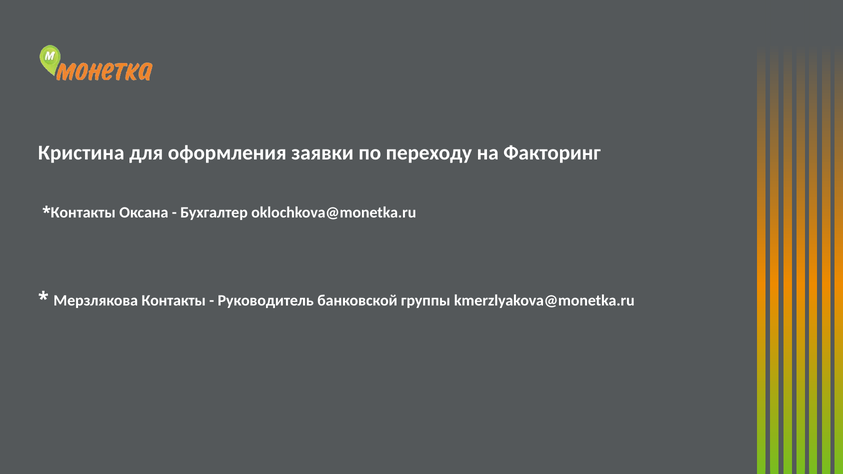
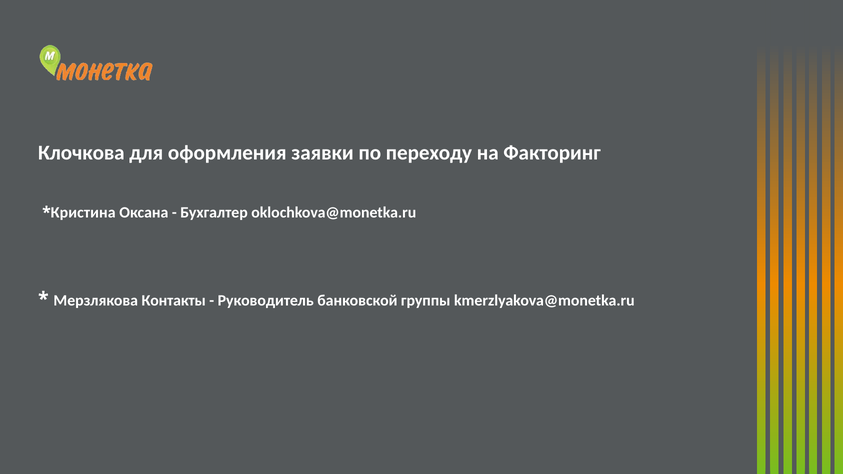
Кристина: Кристина -> Клочкова
Контакты at (83, 213): Контакты -> Кристина
